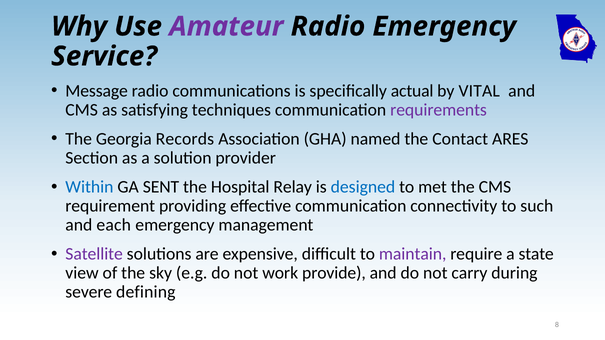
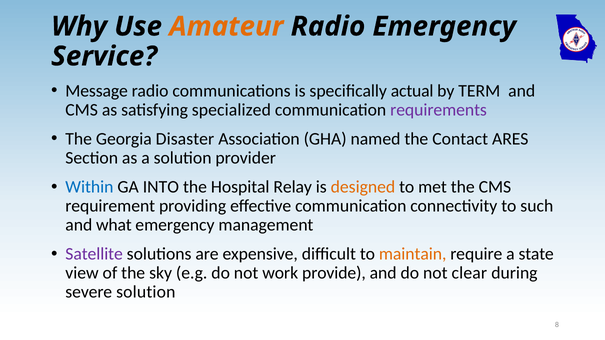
Amateur colour: purple -> orange
VITAL: VITAL -> TERM
techniques: techniques -> specialized
Records: Records -> Disaster
SENT: SENT -> INTO
designed colour: blue -> orange
each: each -> what
maintain colour: purple -> orange
carry: carry -> clear
severe defining: defining -> solution
